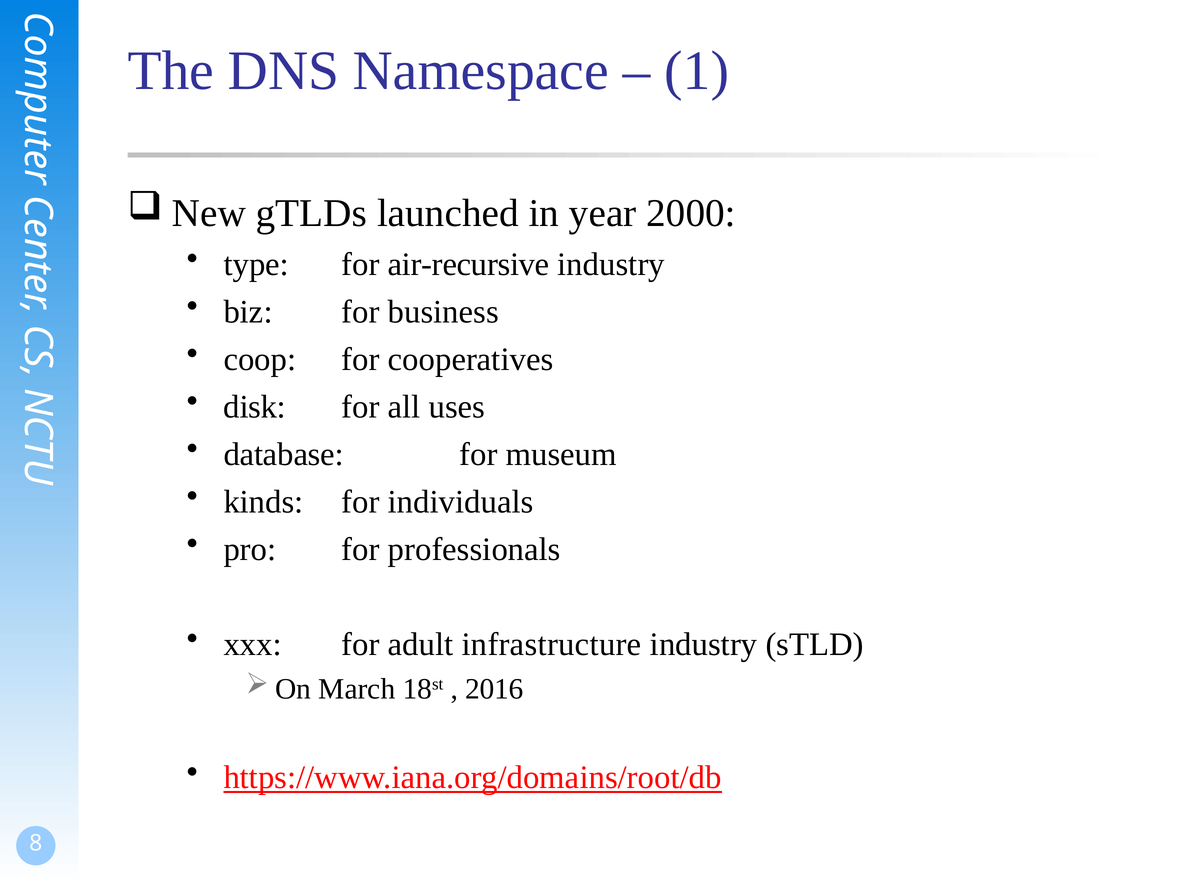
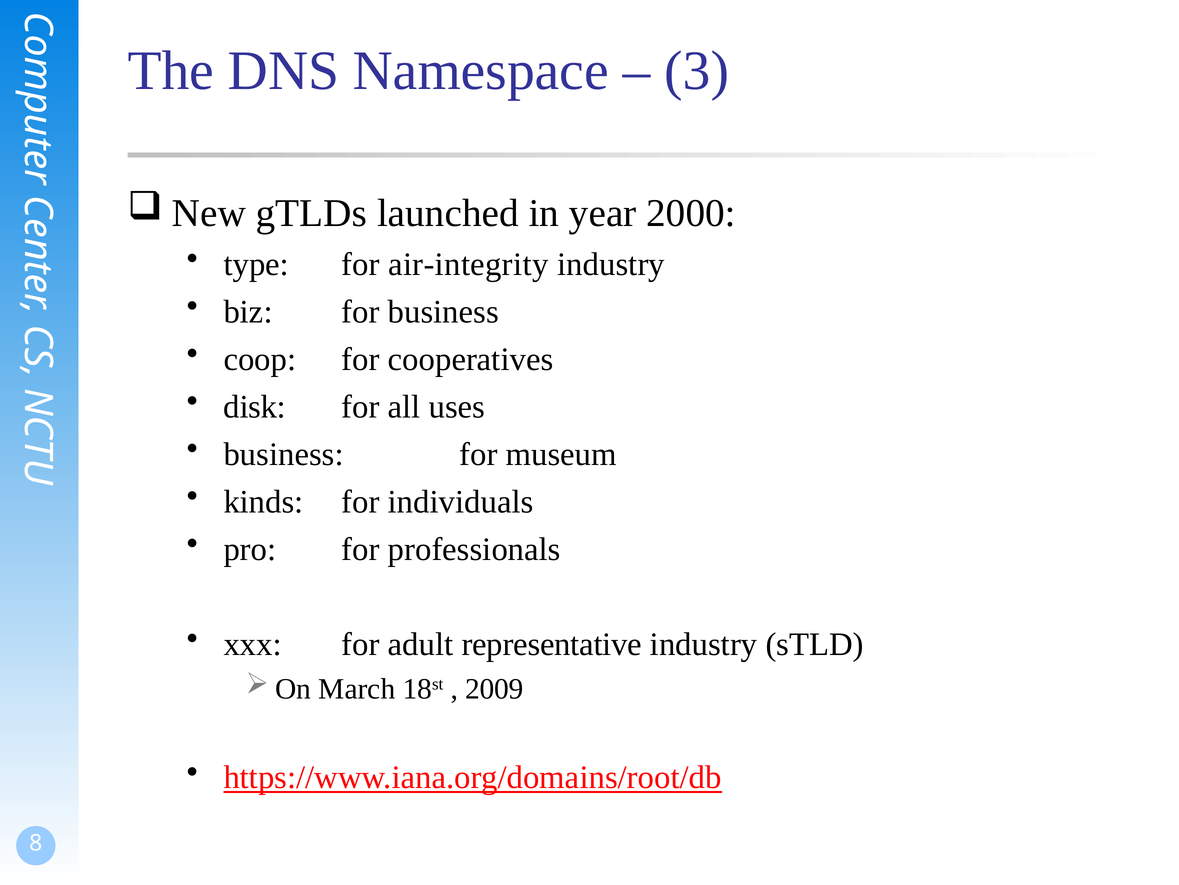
1: 1 -> 3
air-recursive: air-recursive -> air-integrity
database at (284, 454): database -> business
infrastructure: infrastructure -> representative
2016: 2016 -> 2009
